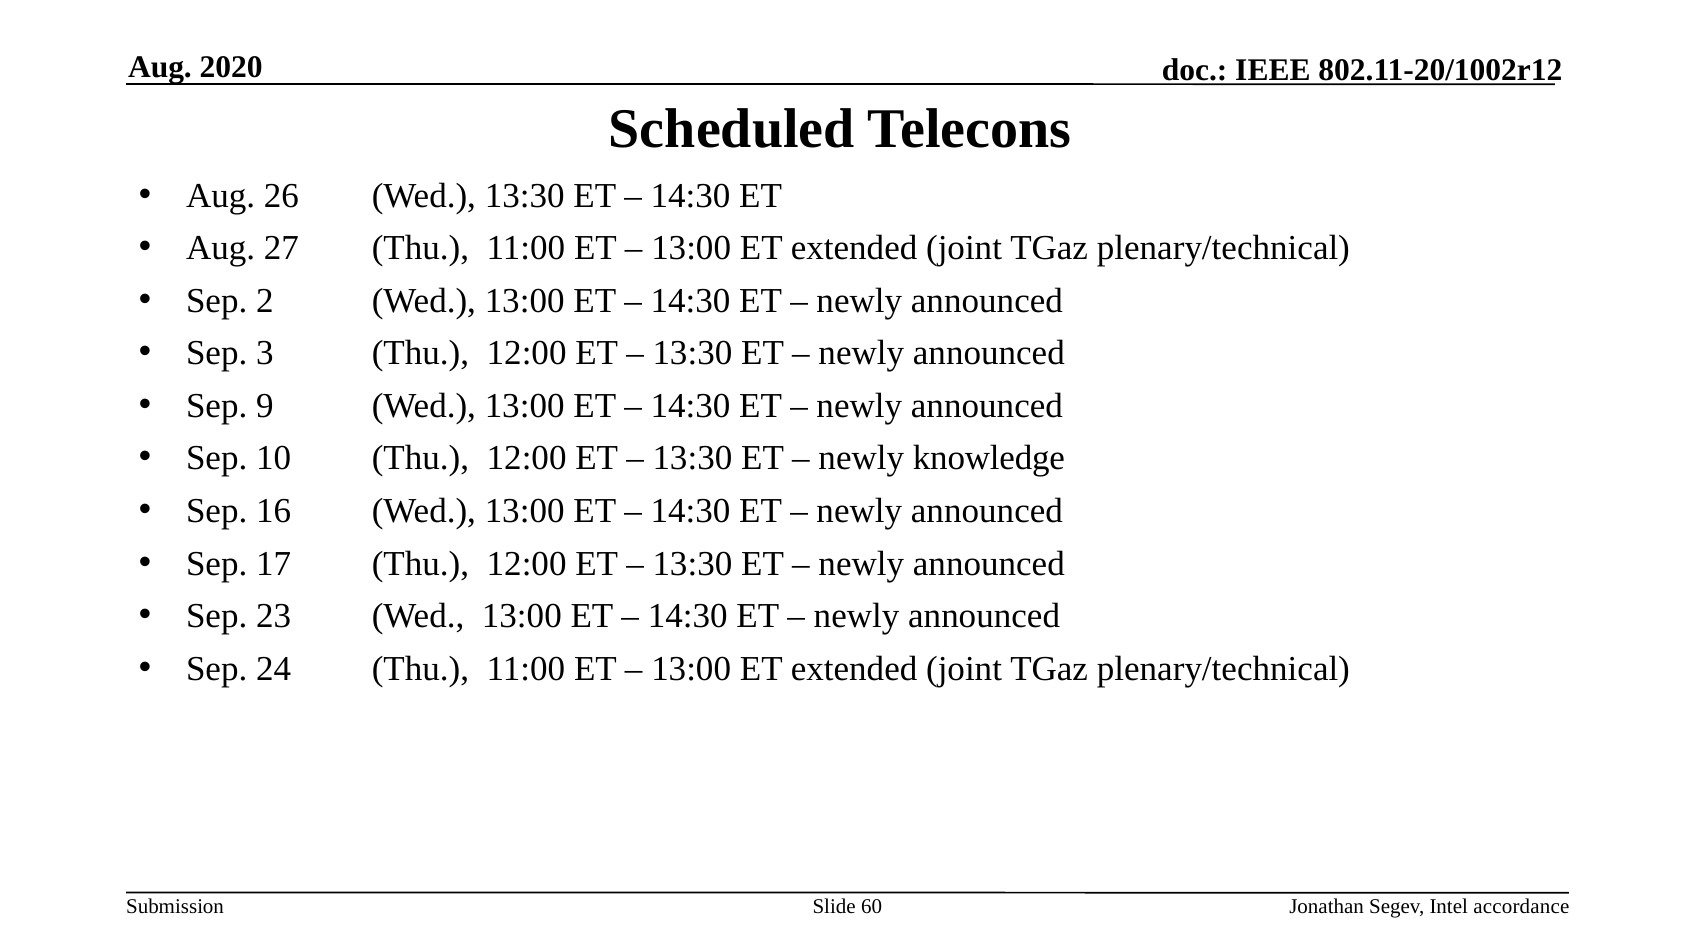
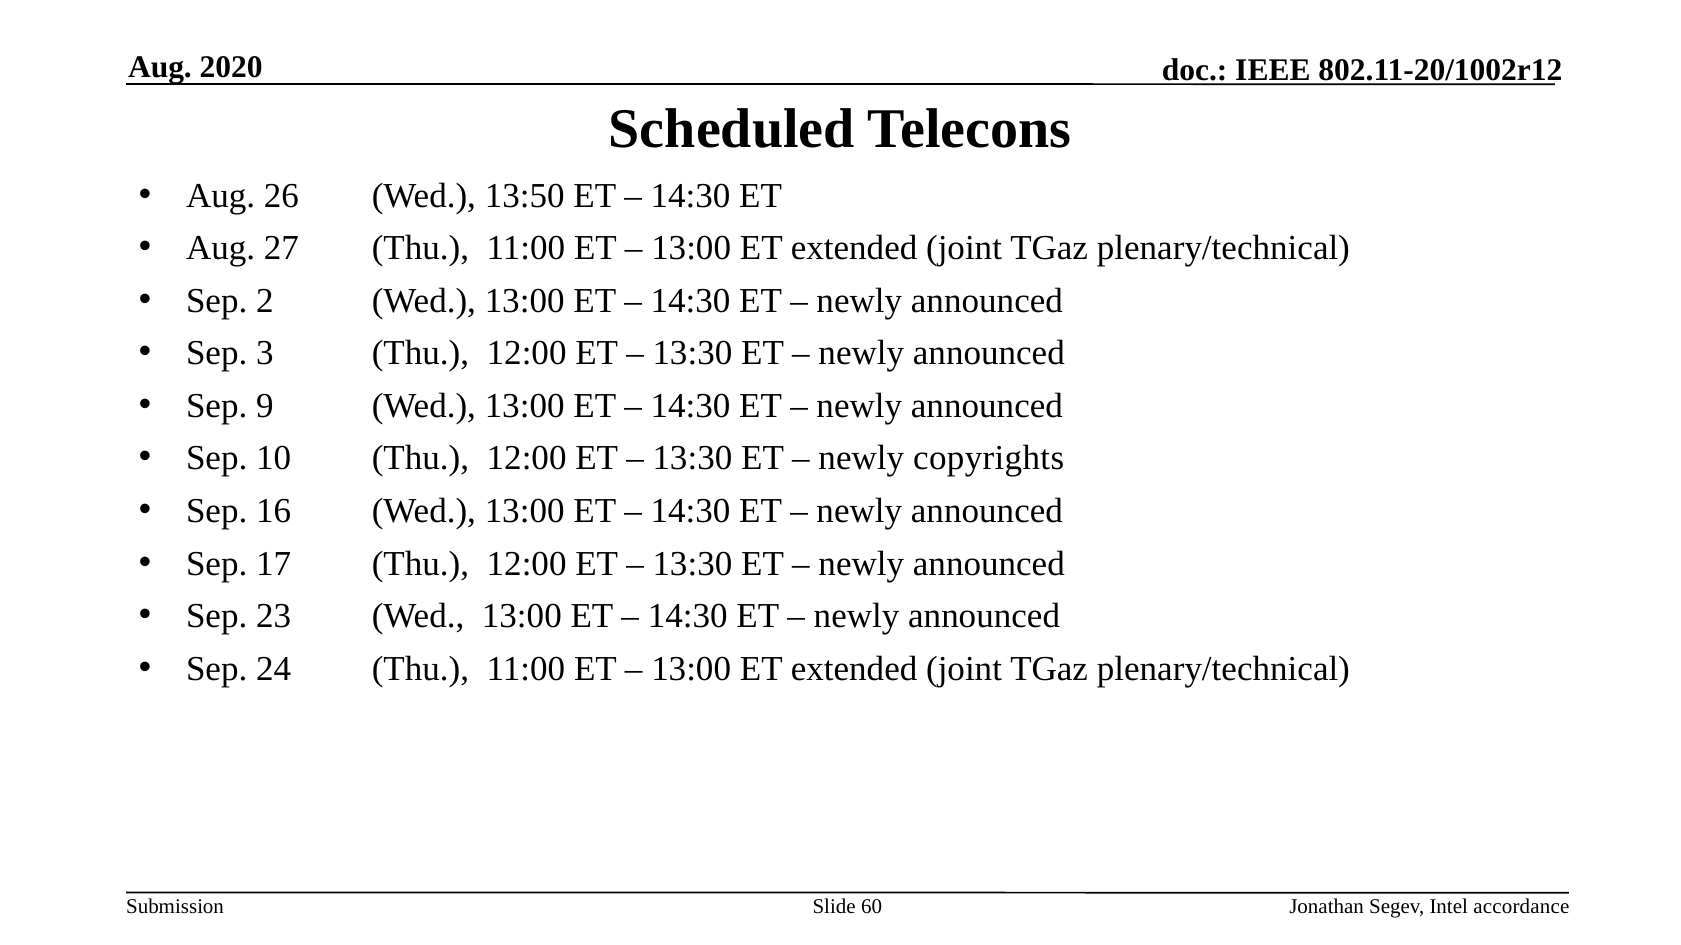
Wed 13:30: 13:30 -> 13:50
knowledge: knowledge -> copyrights
